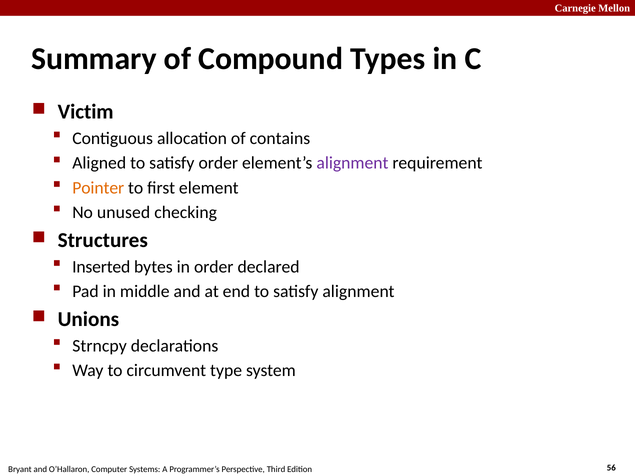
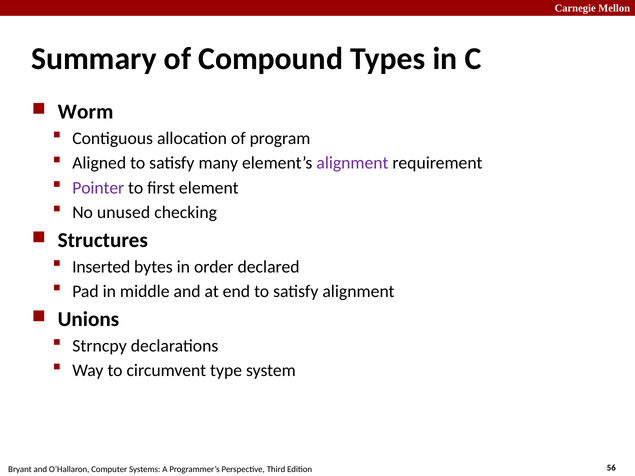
Victim: Victim -> Worm
contains: contains -> program
satisfy order: order -> many
Pointer colour: orange -> purple
